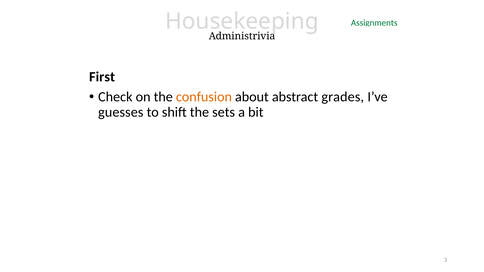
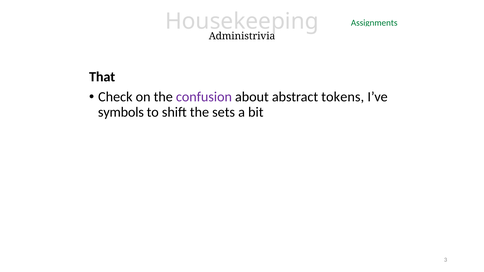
First: First -> That
confusion colour: orange -> purple
grades: grades -> tokens
guesses: guesses -> symbols
